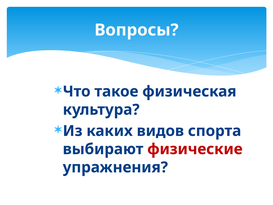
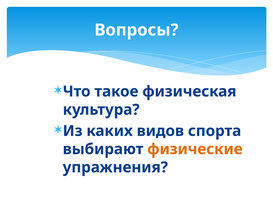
физические colour: red -> orange
